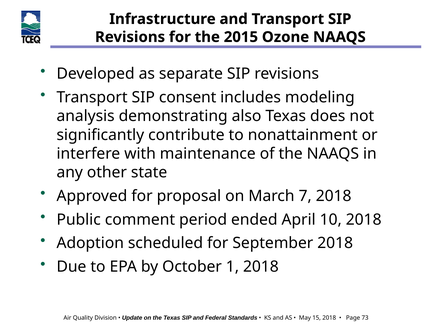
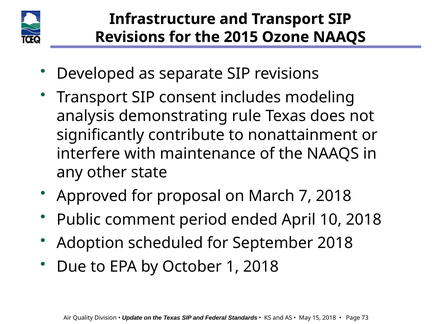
also: also -> rule
